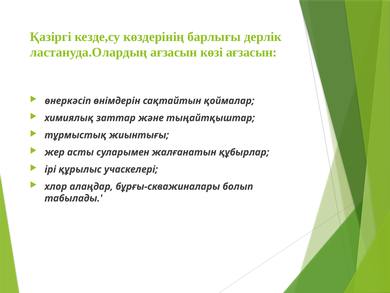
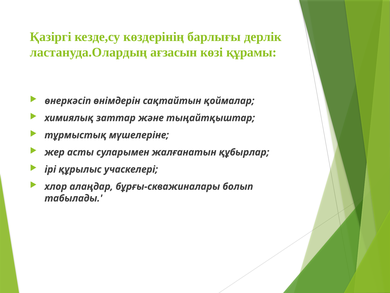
көзі ағзасын: ағзасын -> құрамы
жиынтығы: жиынтығы -> мүшелеріне
